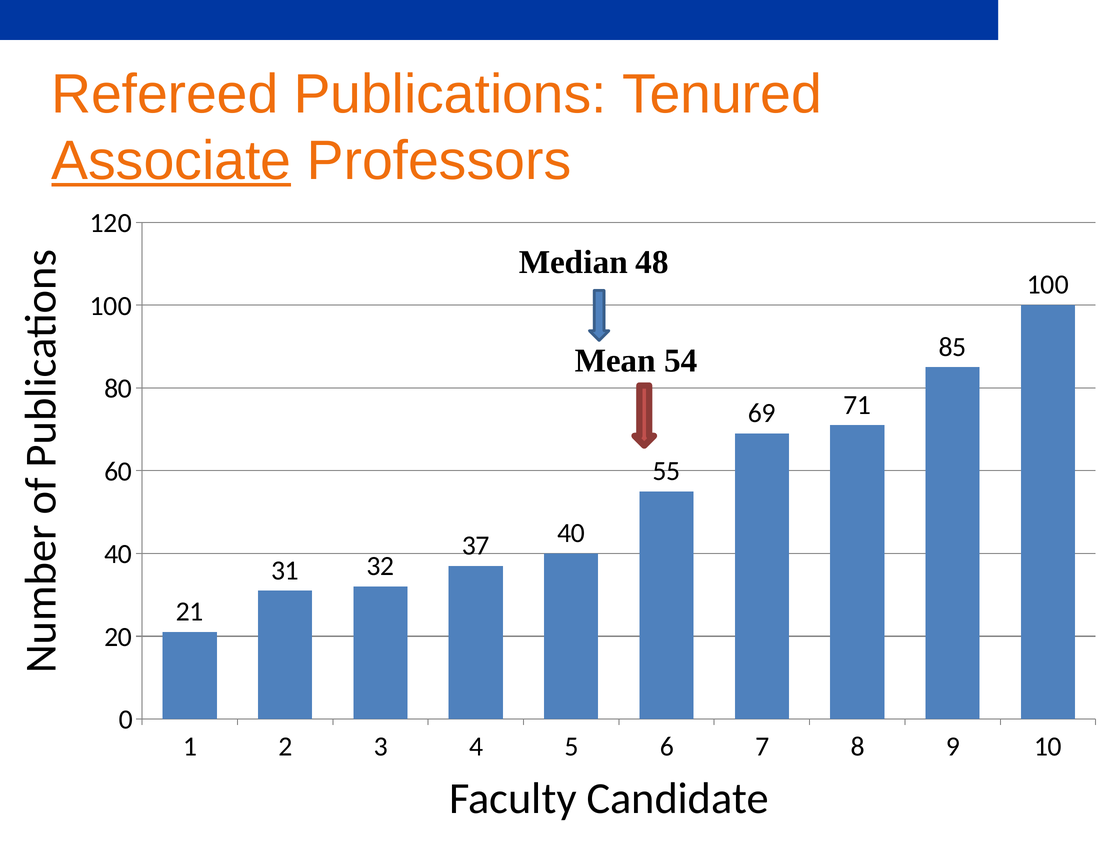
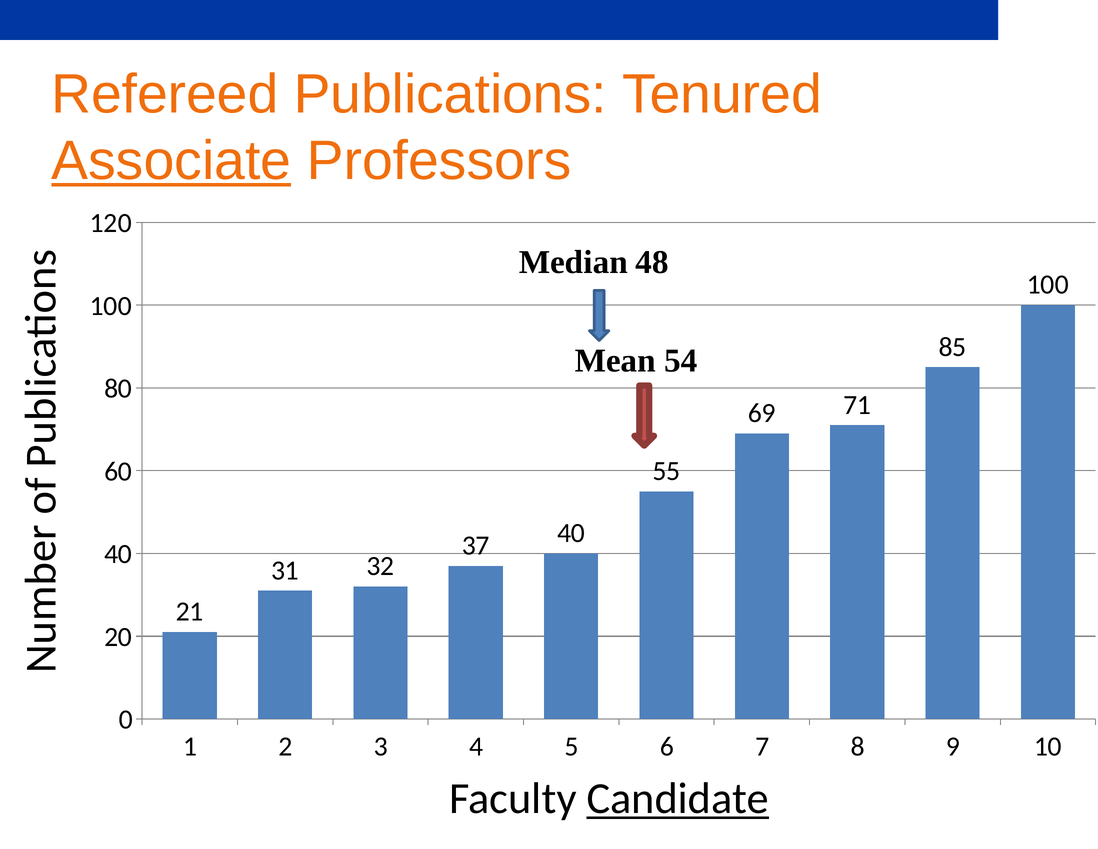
Candidate underline: none -> present
